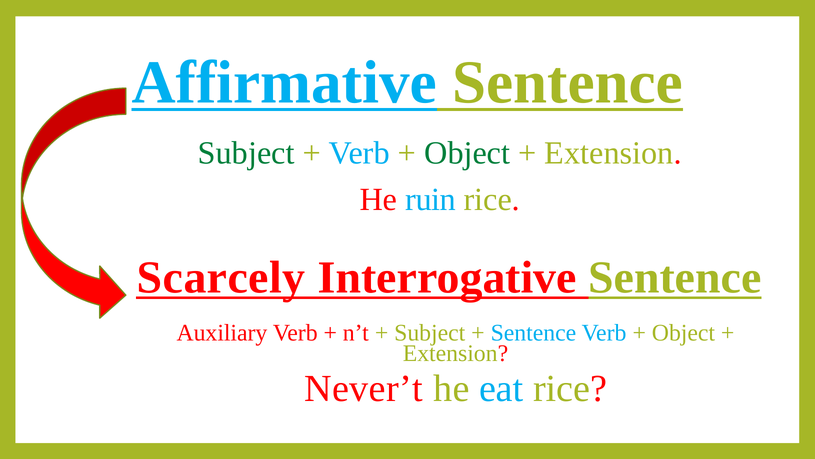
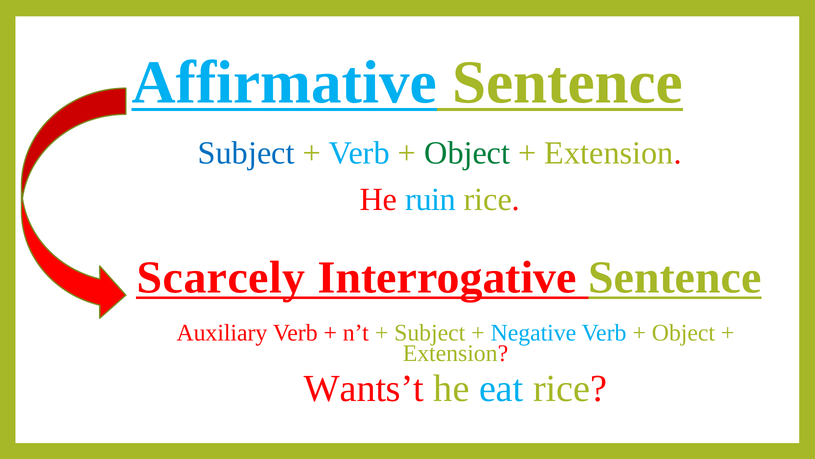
Subject at (246, 153) colour: green -> blue
Sentence at (533, 333): Sentence -> Negative
Never’t: Never’t -> Wants’t
